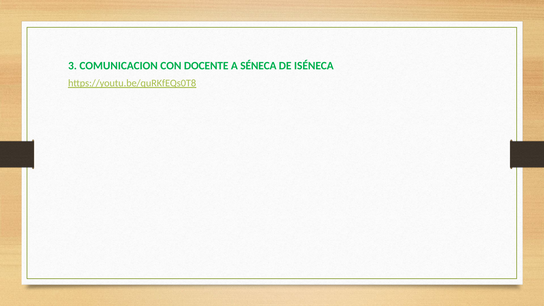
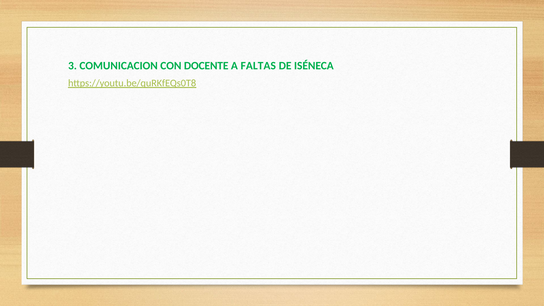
SÉNECA: SÉNECA -> FALTAS
